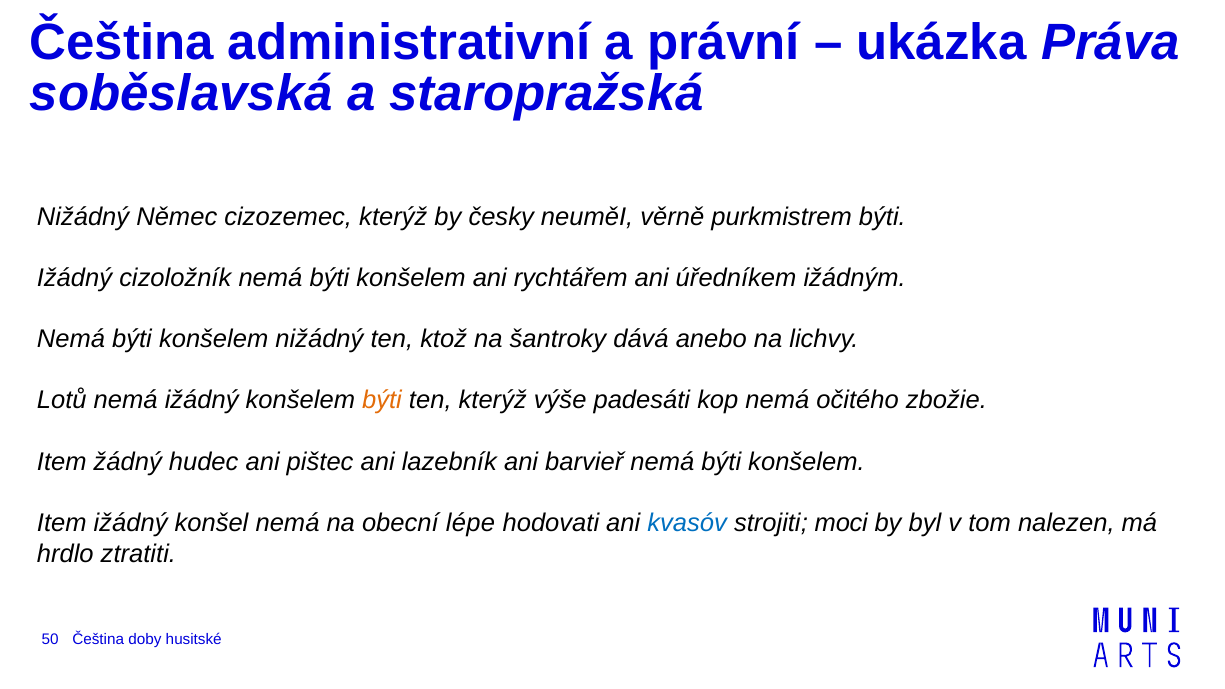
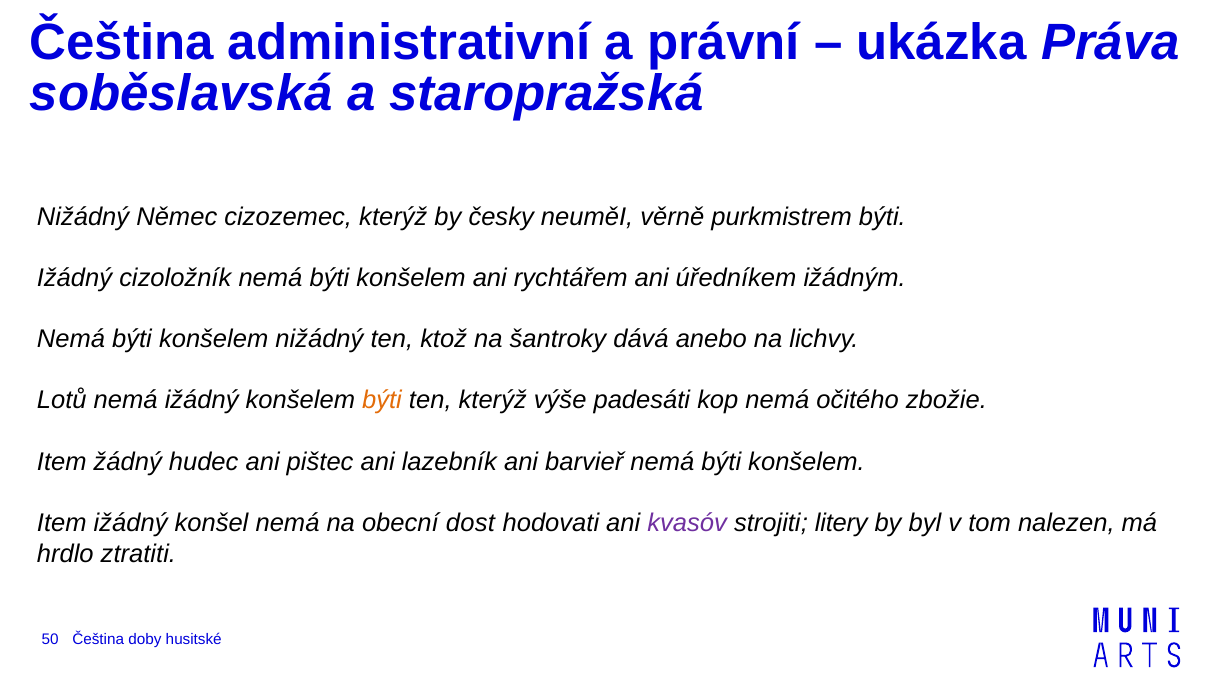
lépe: lépe -> dost
kvasóv colour: blue -> purple
moci: moci -> litery
